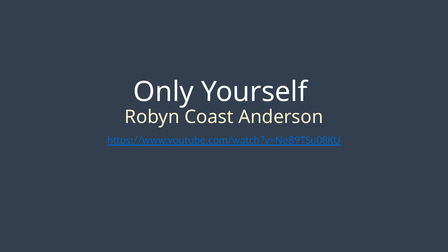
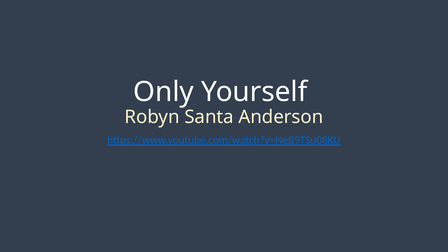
Coast: Coast -> Santa
